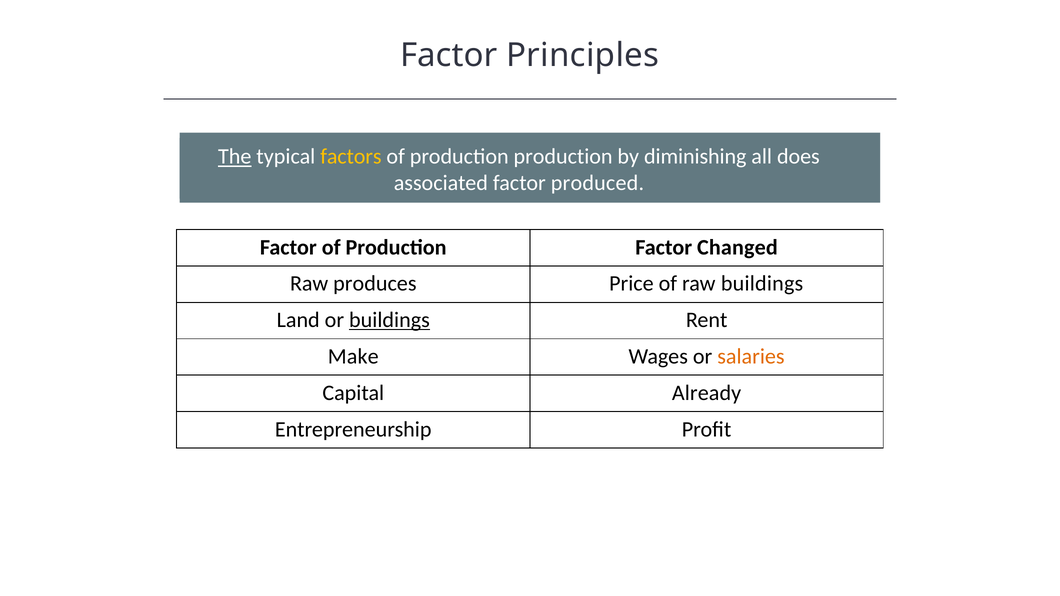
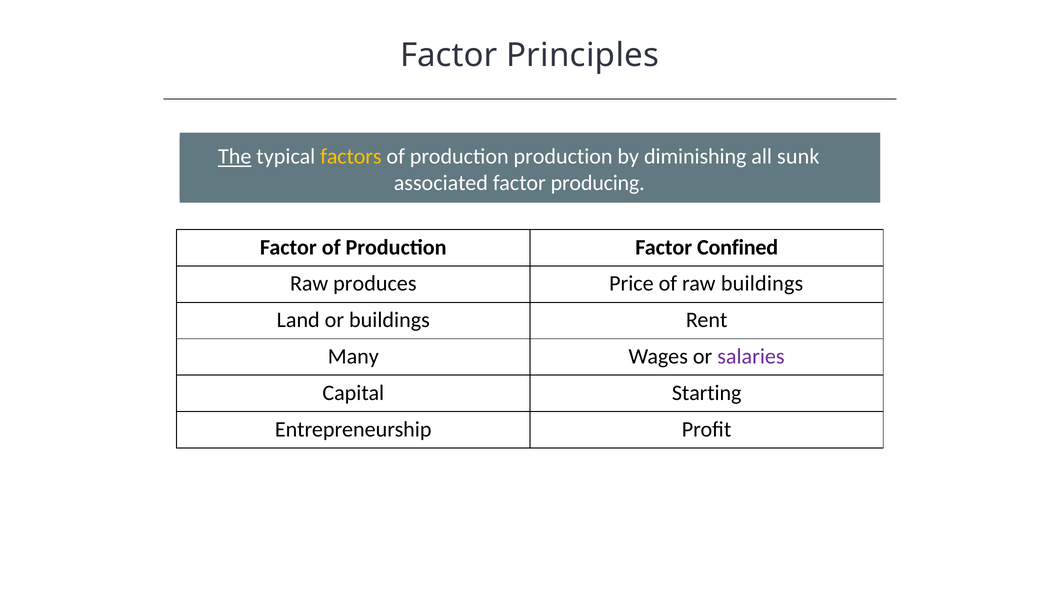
does: does -> sunk
produced: produced -> producing
Changed: Changed -> Confined
buildings at (389, 320) underline: present -> none
Make: Make -> Many
salaries colour: orange -> purple
Already: Already -> Starting
